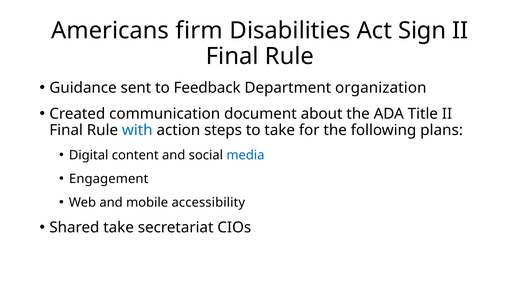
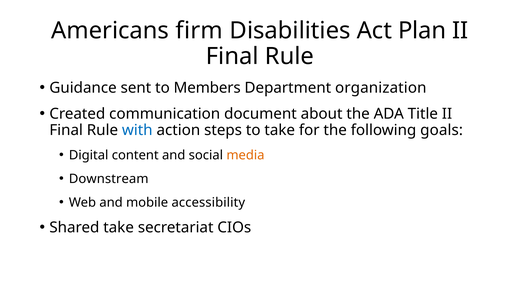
Sign: Sign -> Plan
Feedback: Feedback -> Members
plans: plans -> goals
media colour: blue -> orange
Engagement: Engagement -> Downstream
